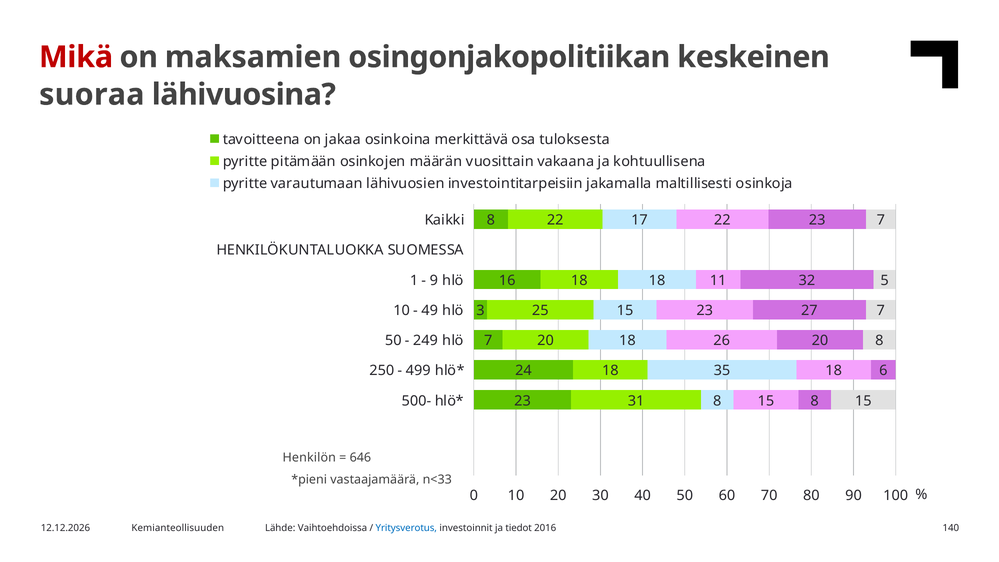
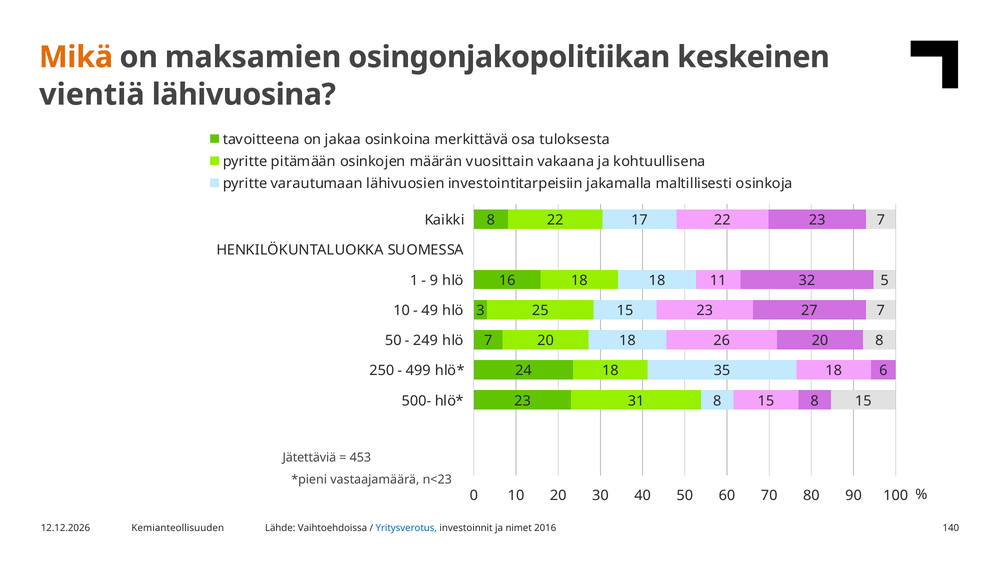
Mikä colour: red -> orange
suoraa: suoraa -> vientiä
Henkilön: Henkilön -> Jätettäviä
646: 646 -> 453
n<33: n<33 -> n<23
tiedot: tiedot -> nimet
